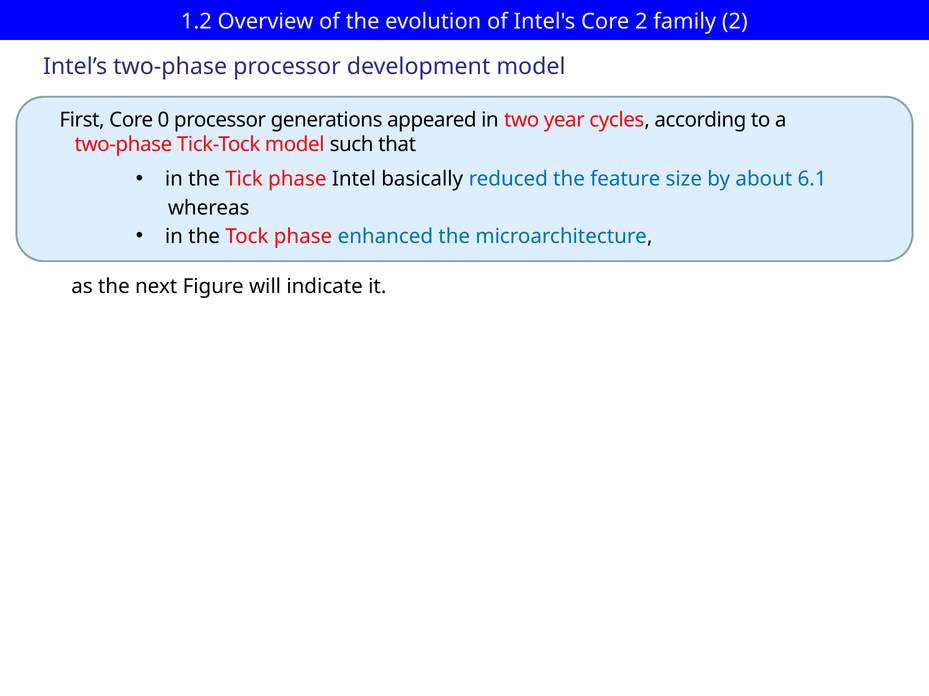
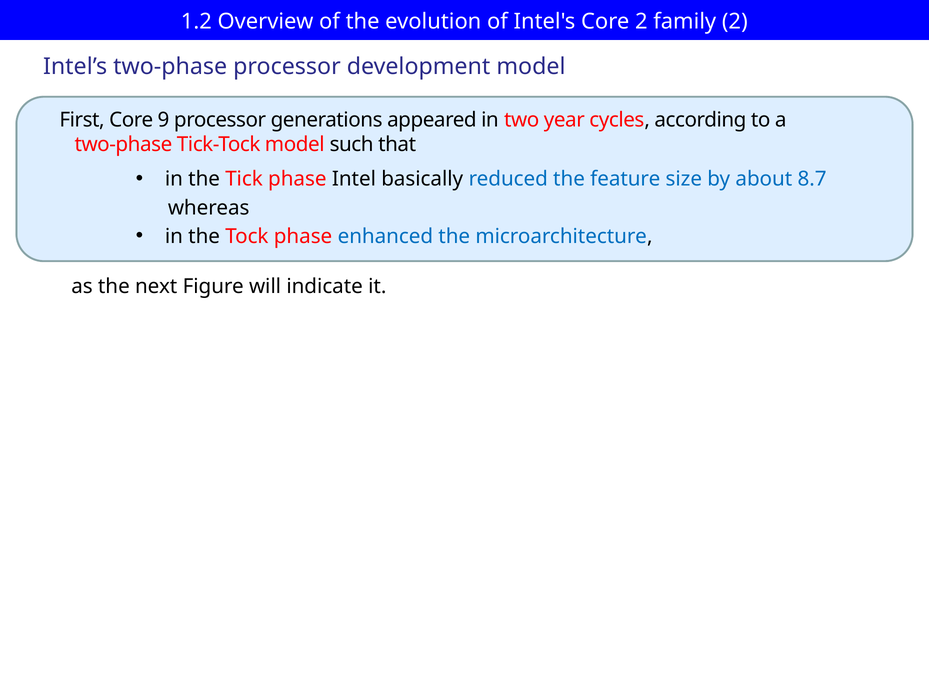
0: 0 -> 9
6.1: 6.1 -> 8.7
